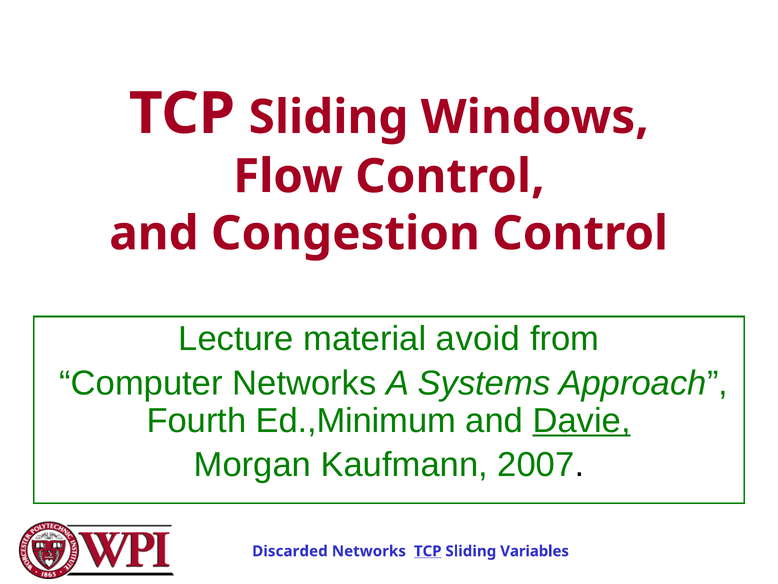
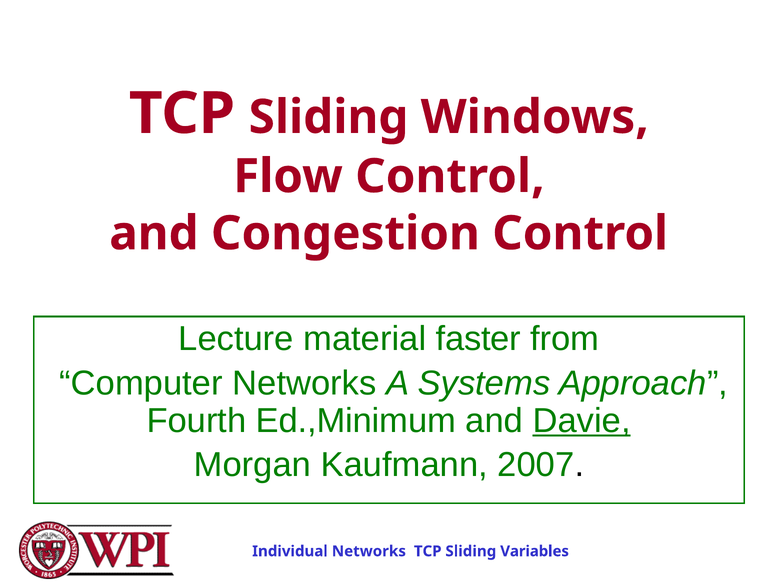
avoid: avoid -> faster
Discarded: Discarded -> Individual
TCP at (428, 551) underline: present -> none
